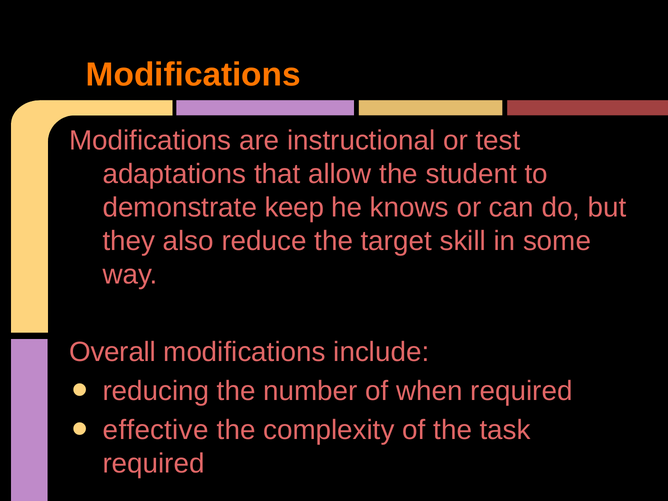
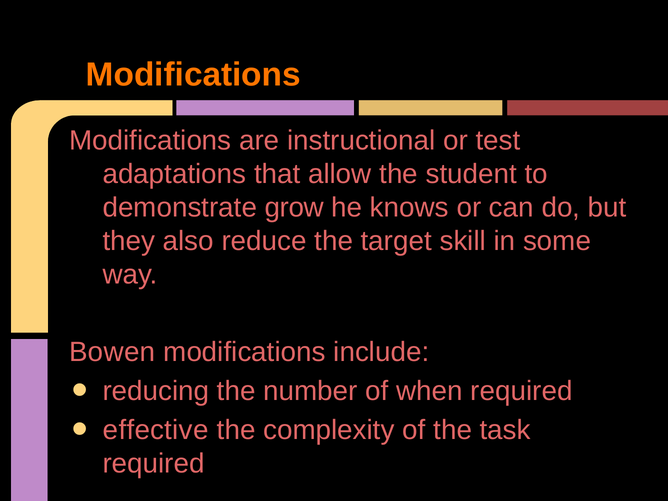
keep: keep -> grow
Overall: Overall -> Bowen
